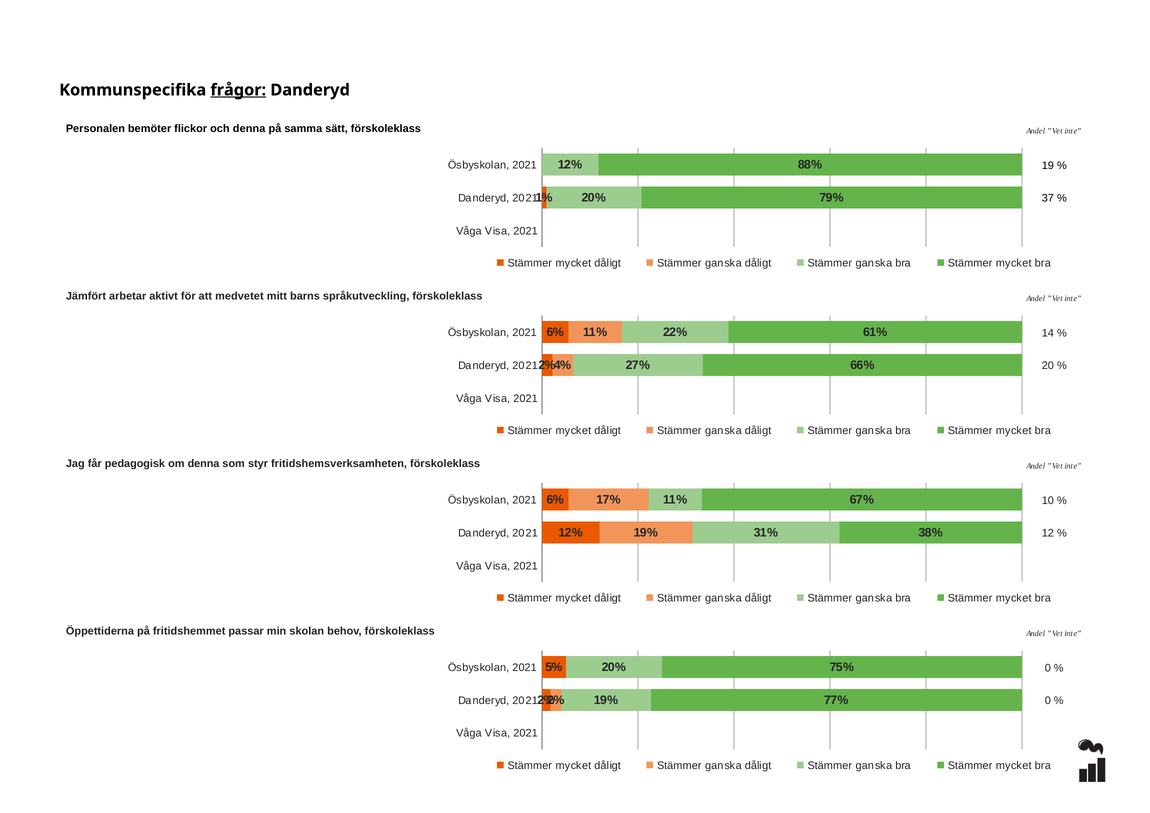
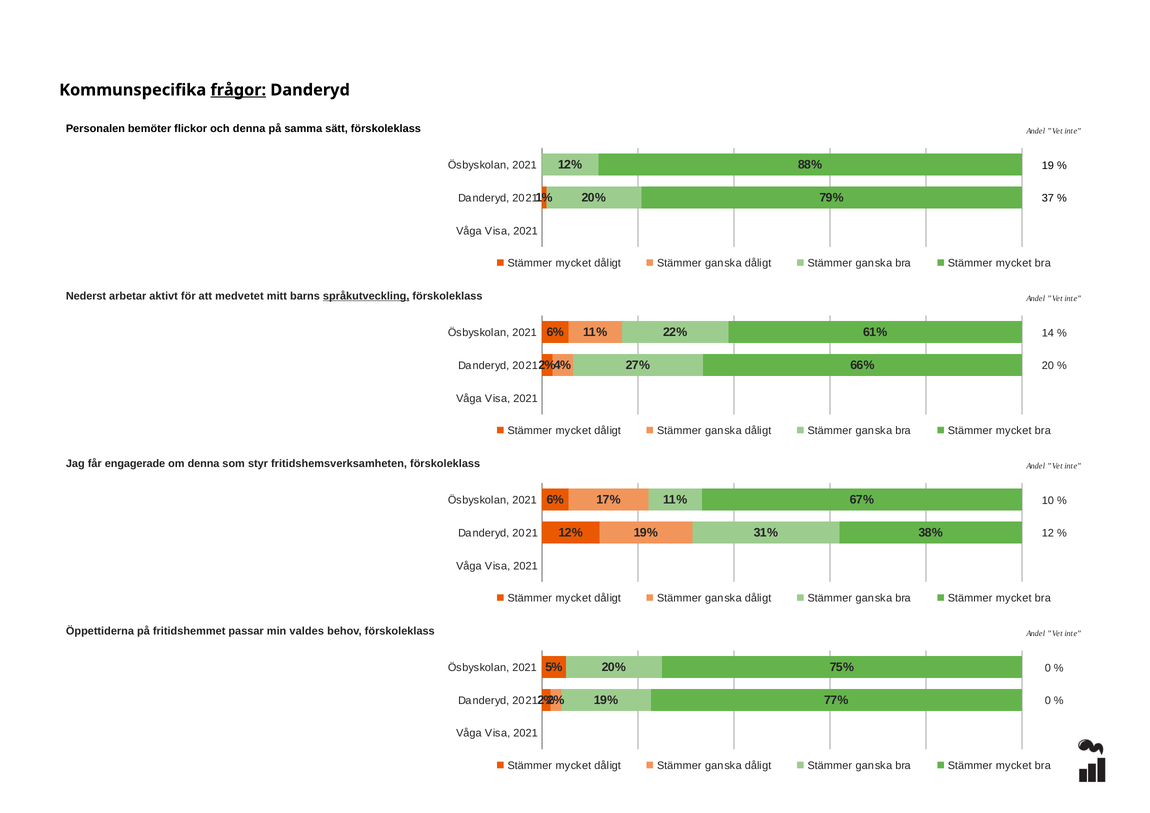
Jämfört: Jämfört -> Nederst
språkutveckling underline: none -> present
pedagogisk: pedagogisk -> engagerade
skolan: skolan -> valdes
